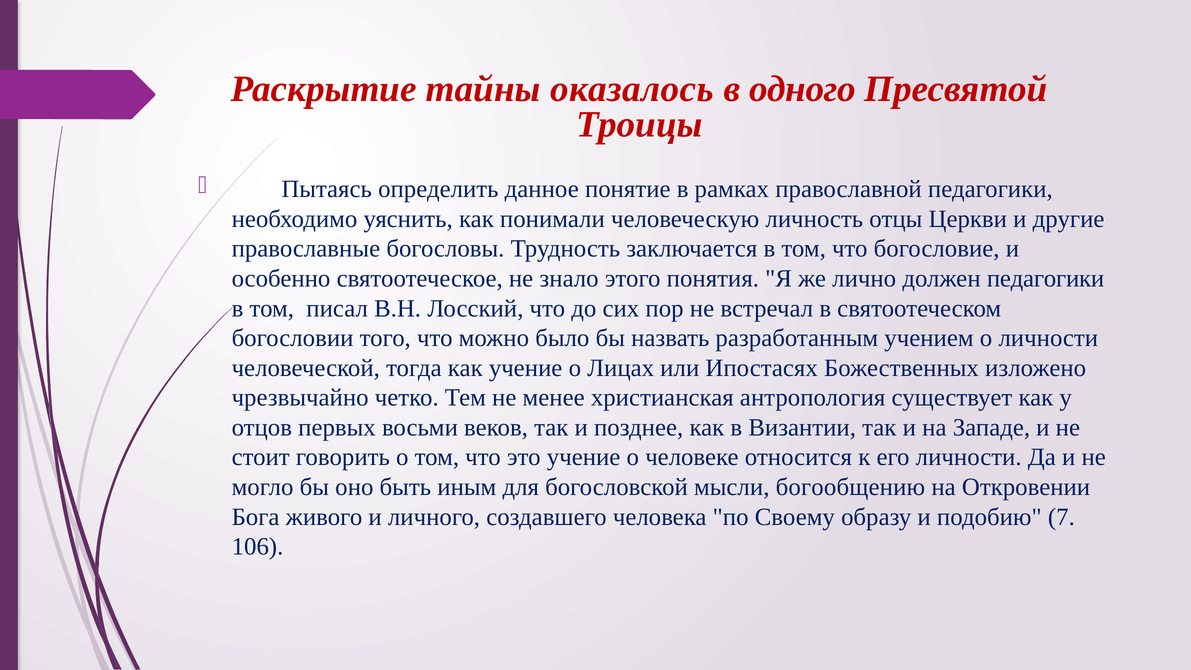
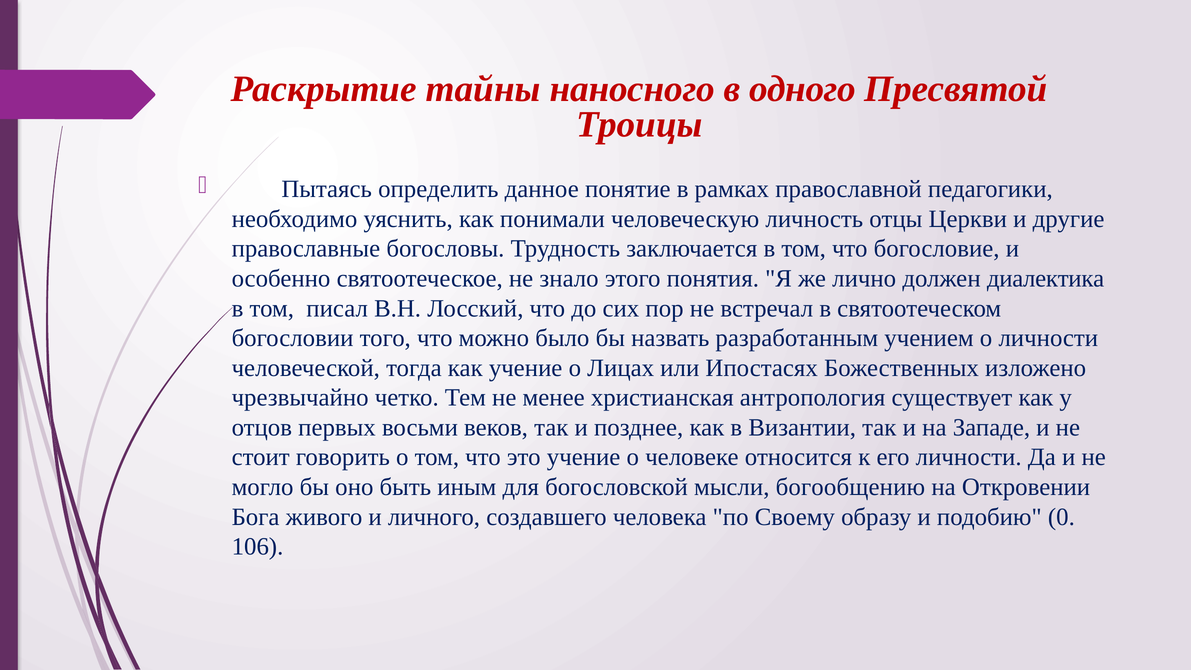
оказалось: оказалось -> наносного
должен педагогики: педагогики -> диалектика
7: 7 -> 0
